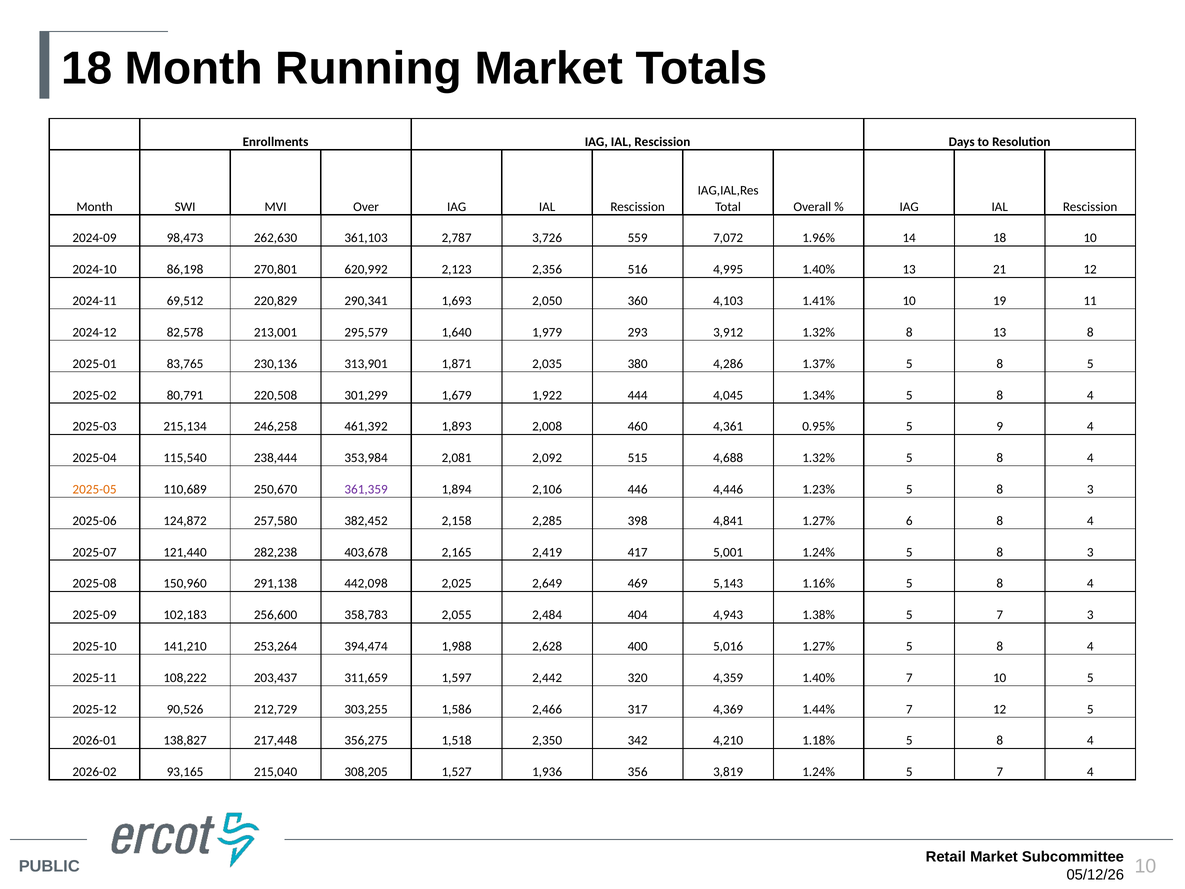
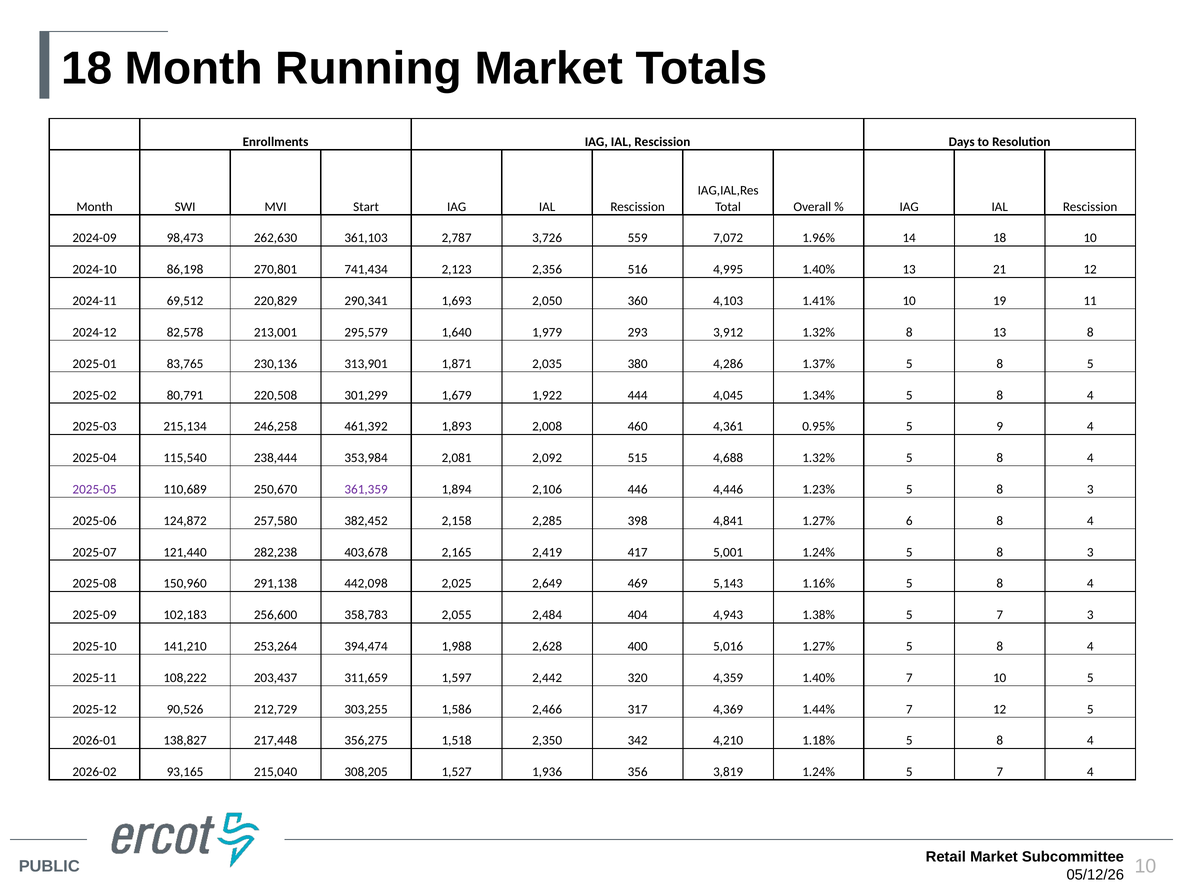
Over: Over -> Start
620,992: 620,992 -> 741,434
2025-05 colour: orange -> purple
